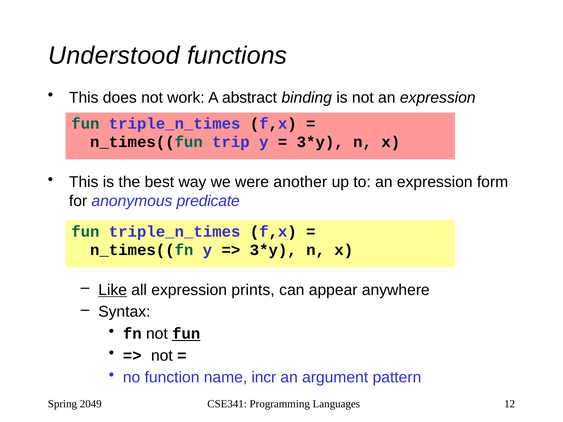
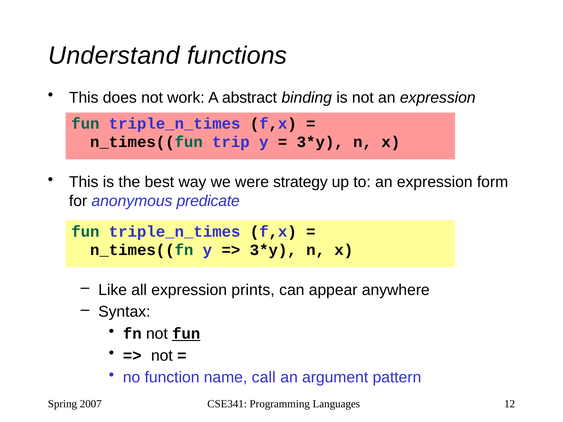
Understood: Understood -> Understand
another: another -> strategy
Like underline: present -> none
incr: incr -> call
2049: 2049 -> 2007
